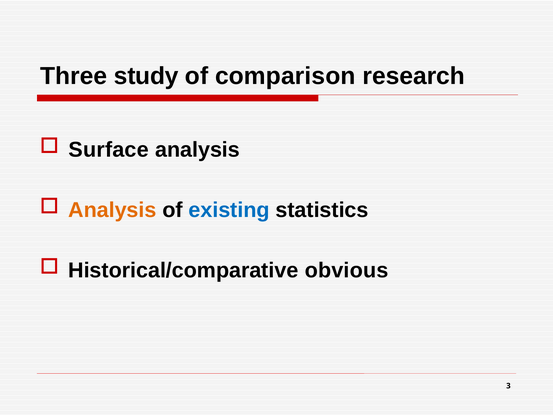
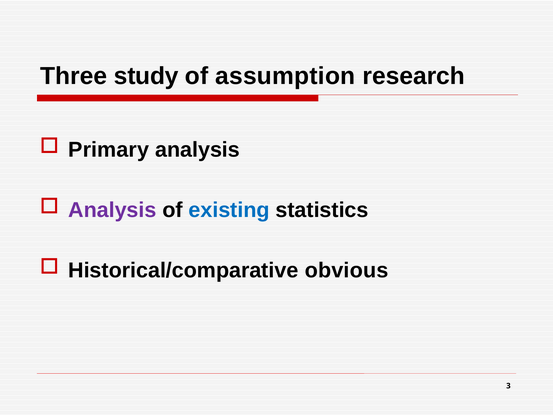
comparison: comparison -> assumption
Surface: Surface -> Primary
Analysis at (112, 210) colour: orange -> purple
